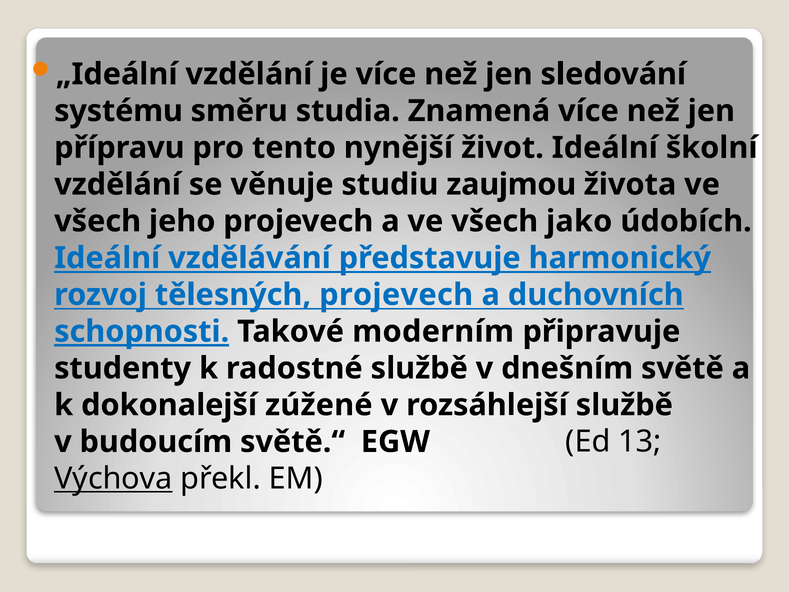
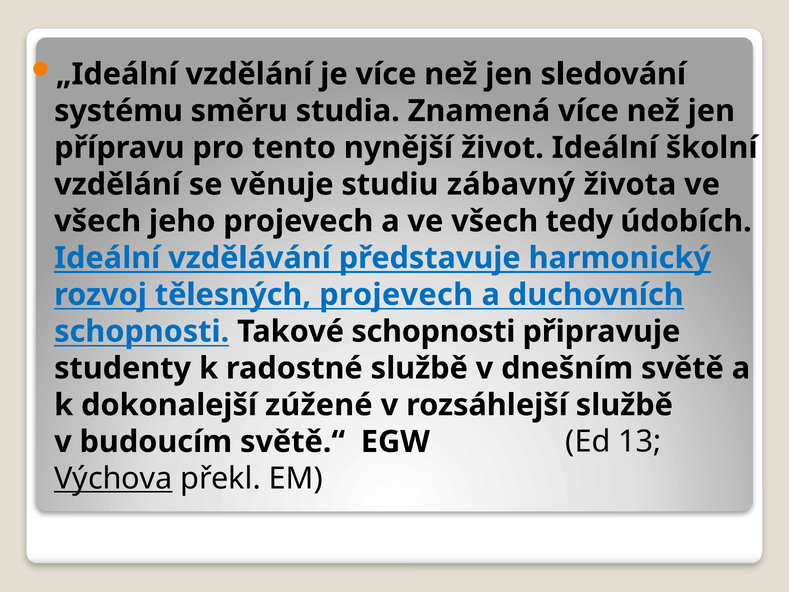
zaujmou: zaujmou -> zábavný
jako: jako -> tedy
schopnosti at (142, 331) underline: present -> none
Takové moderním: moderním -> schopnosti
